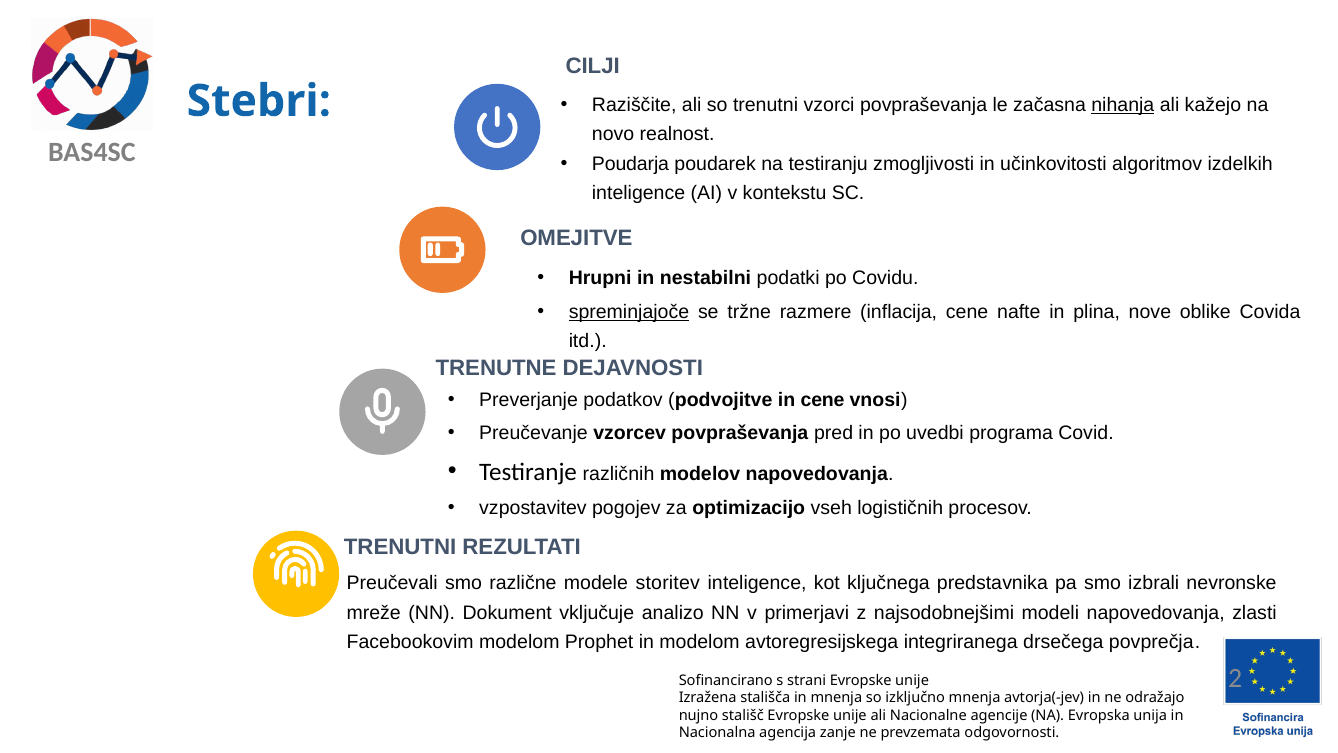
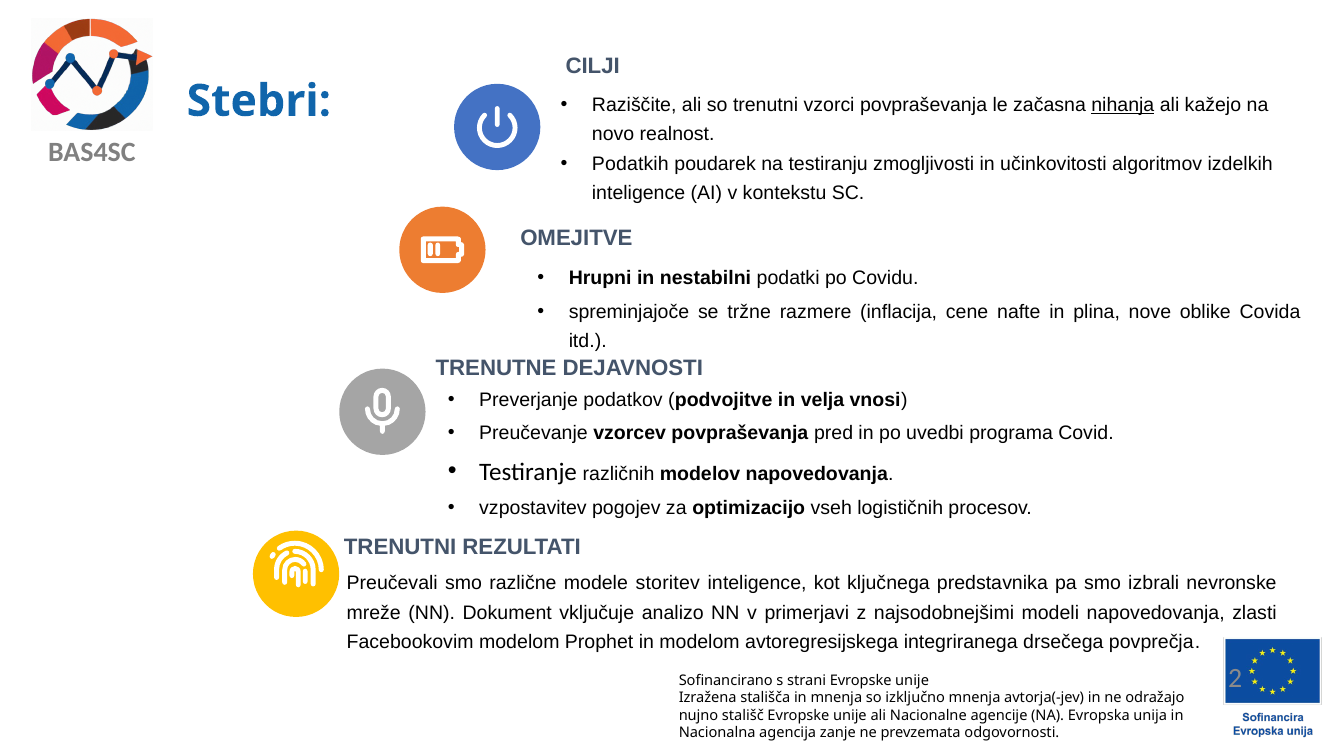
Poudarja: Poudarja -> Podatkih
spreminjajoče underline: present -> none
in cene: cene -> velja
